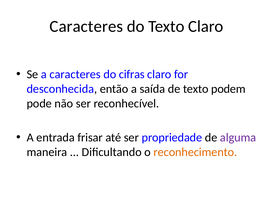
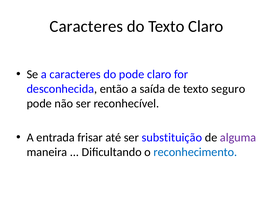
do cifras: cifras -> pode
podem: podem -> seguro
propriedade: propriedade -> substituição
reconhecimento colour: orange -> blue
